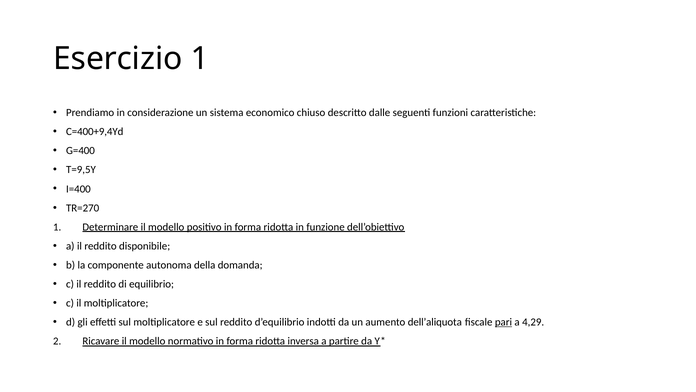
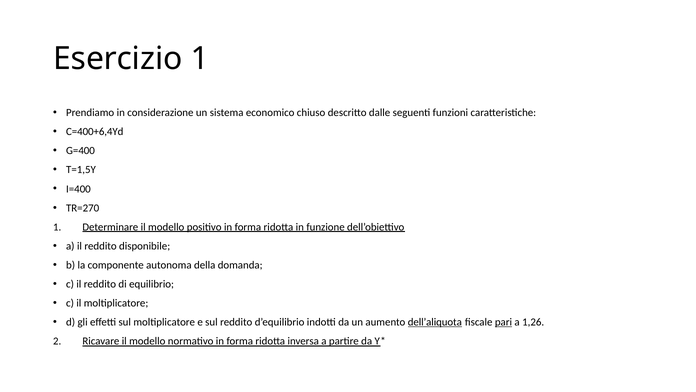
C=400+9,4Yd: C=400+9,4Yd -> C=400+6,4Yd
T=9,5Y: T=9,5Y -> T=1,5Y
dell’aliquota underline: none -> present
4,29: 4,29 -> 1,26
